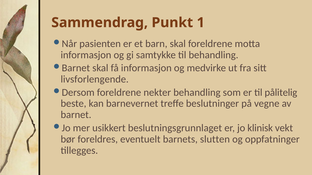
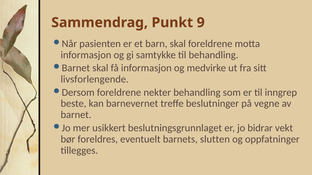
1: 1 -> 9
pålitelig: pålitelig -> inngrep
klinisk: klinisk -> bidrar
